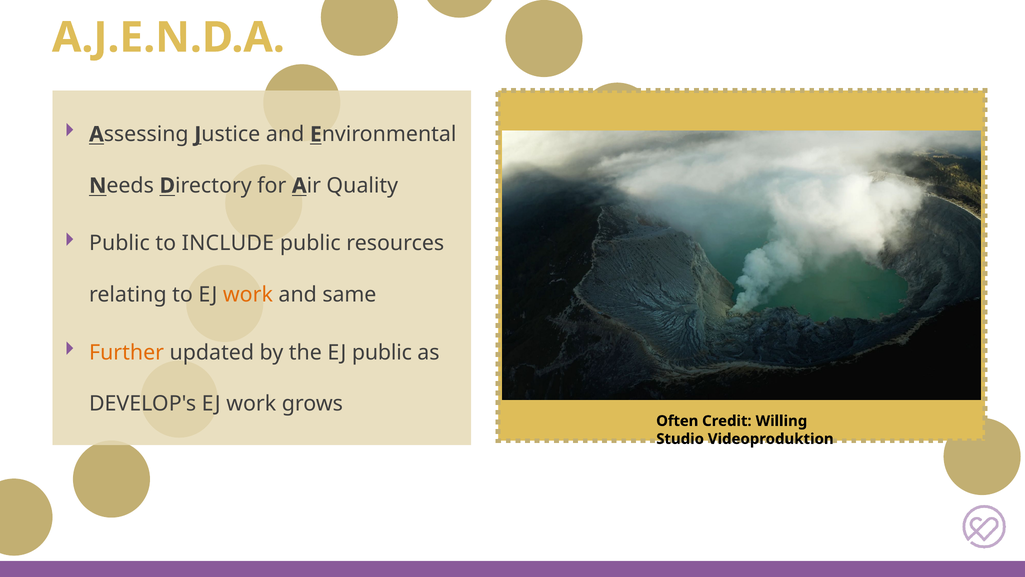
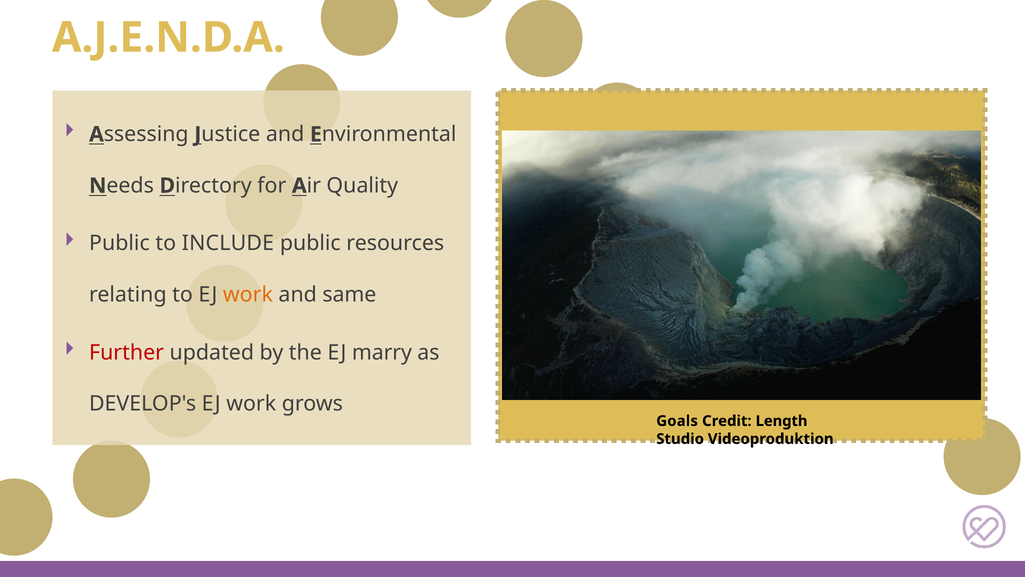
Further colour: orange -> red
EJ public: public -> marry
Often: Often -> Goals
Willing: Willing -> Length
